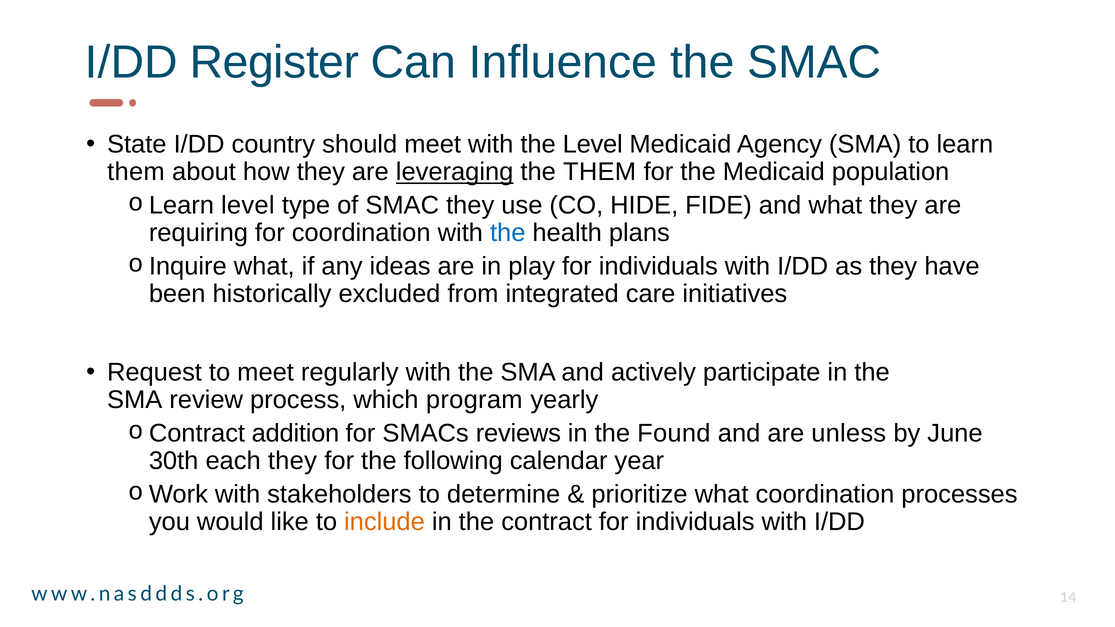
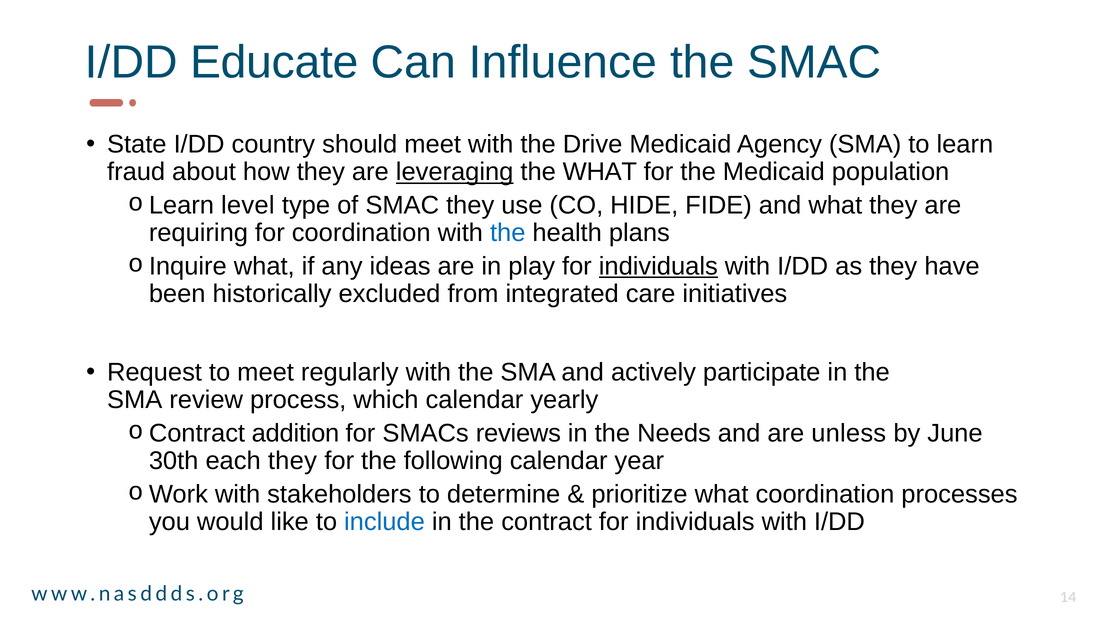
Register: Register -> Educate
the Level: Level -> Drive
them at (136, 172): them -> fraud
the THEM: THEM -> WHAT
individuals at (658, 266) underline: none -> present
which program: program -> calendar
Found: Found -> Needs
include colour: orange -> blue
